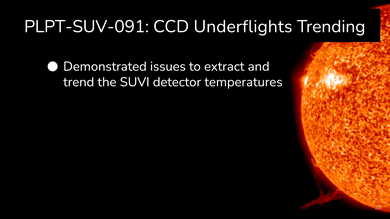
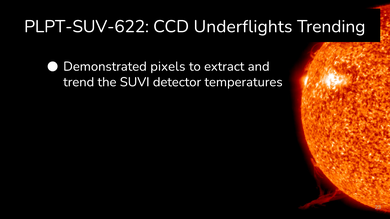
PLPT-SUV-091: PLPT-SUV-091 -> PLPT-SUV-622
issues: issues -> pixels
